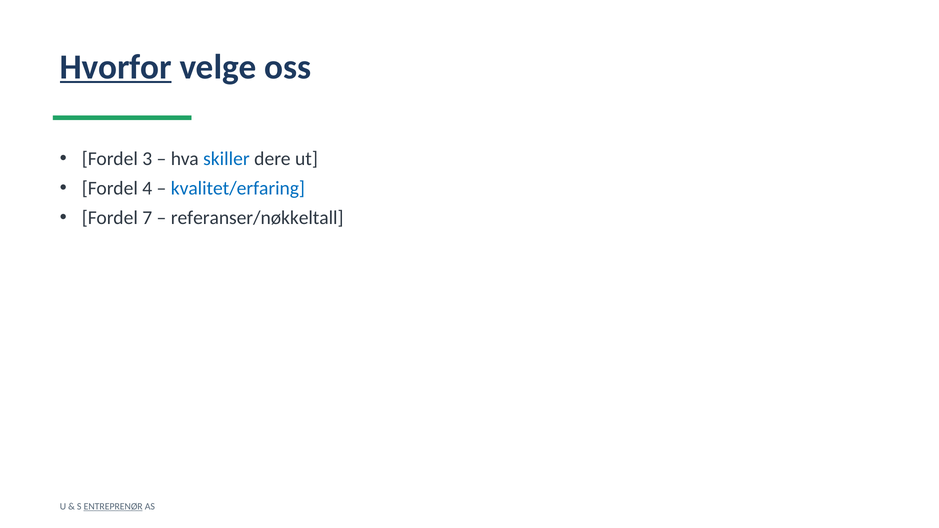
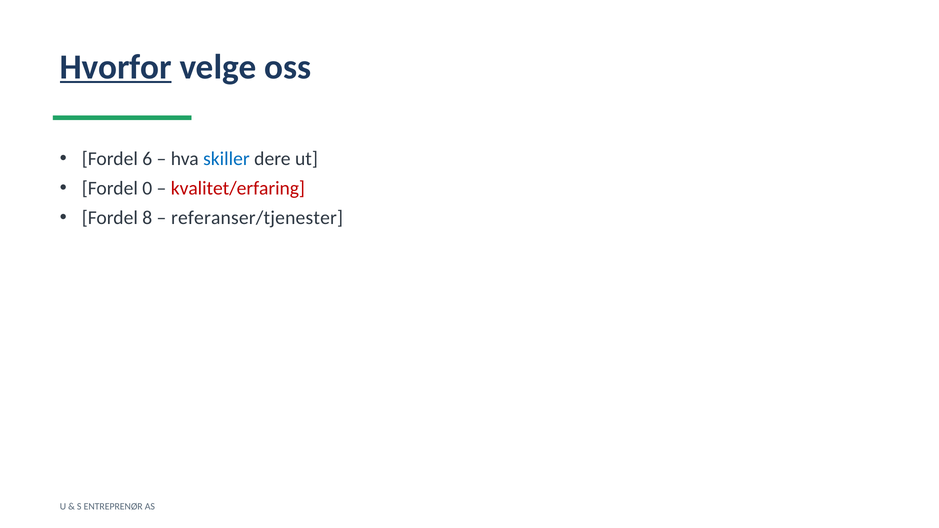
3: 3 -> 6
4: 4 -> 0
kvalitet/erfaring colour: blue -> red
7: 7 -> 8
referanser/nøkkeltall: referanser/nøkkeltall -> referanser/tjenester
ENTREPRENØR underline: present -> none
